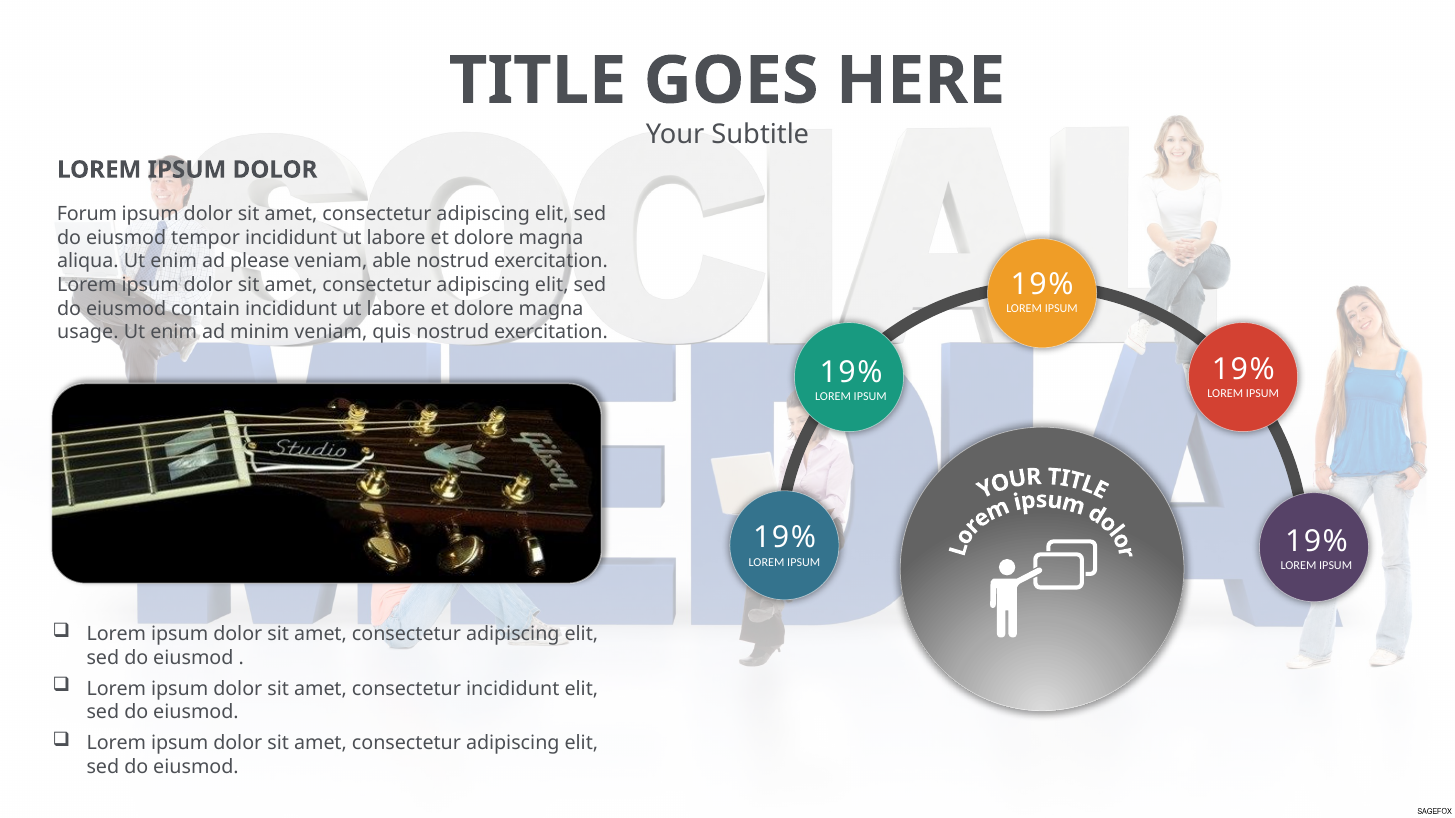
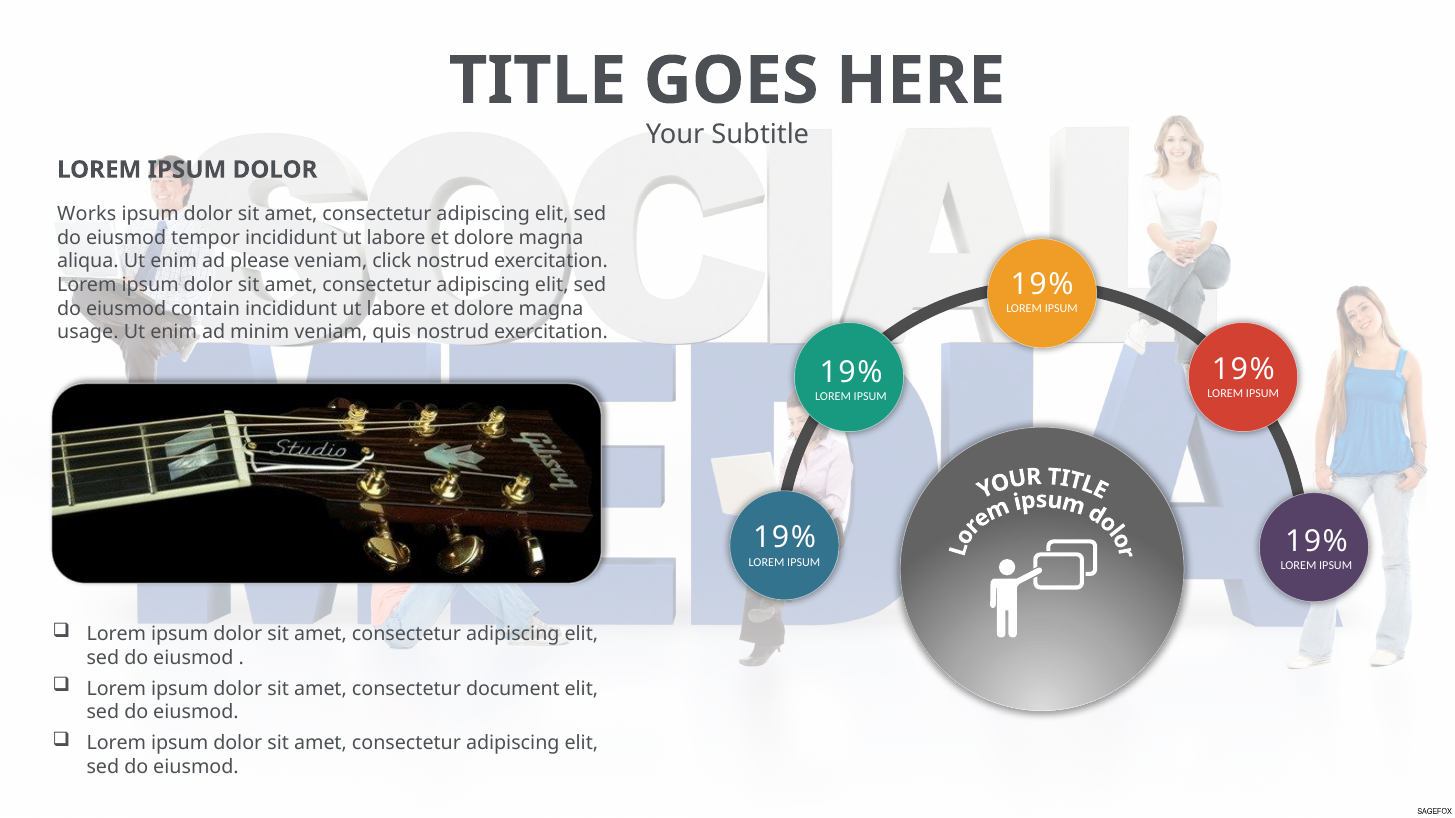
Forum: Forum -> Works
able: able -> click
consectetur incididunt: incididunt -> document
